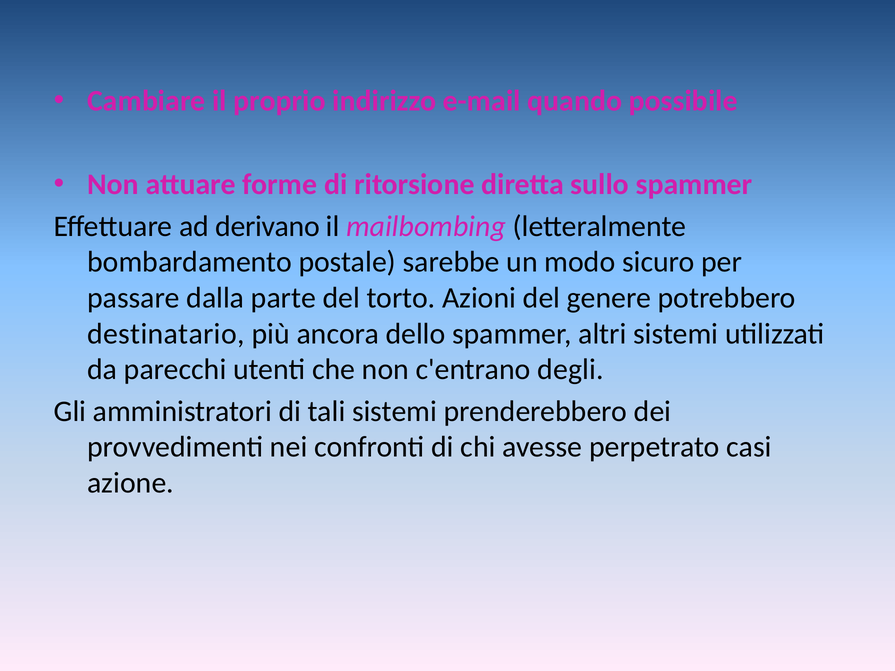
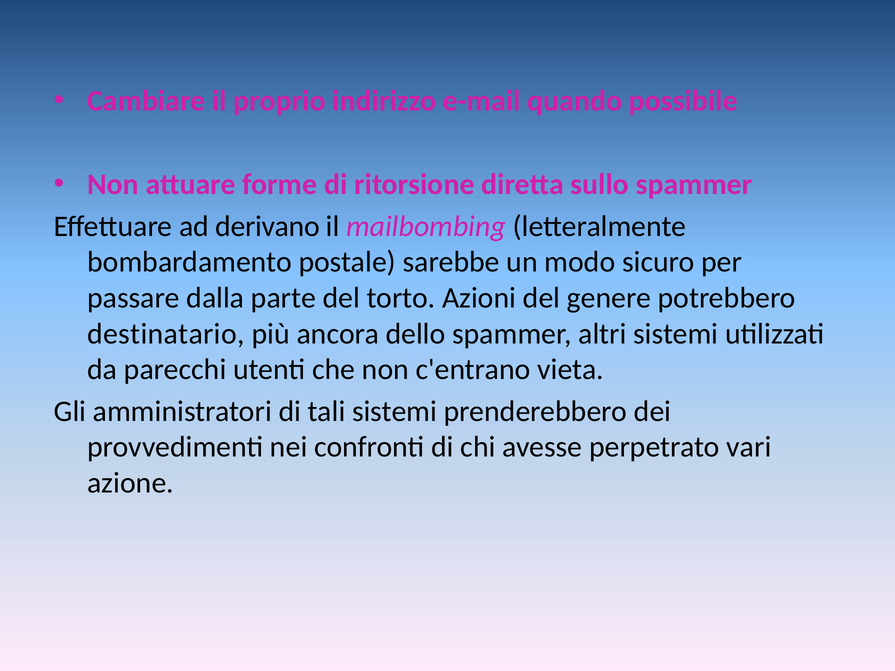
degli: degli -> vieta
casi: casi -> vari
